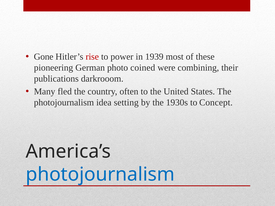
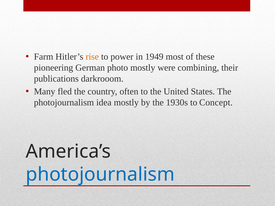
Gone: Gone -> Farm
rise colour: red -> orange
1939: 1939 -> 1949
photo coined: coined -> mostly
idea setting: setting -> mostly
